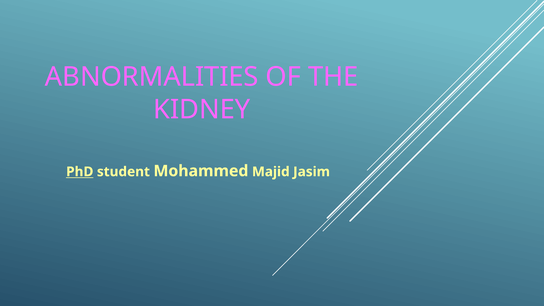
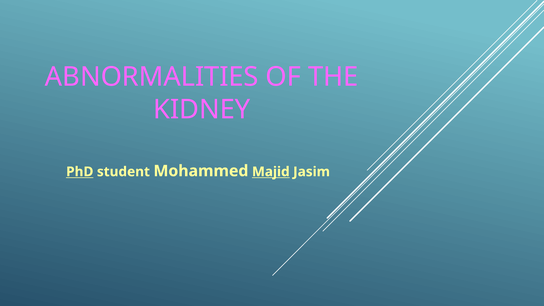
Majid underline: none -> present
